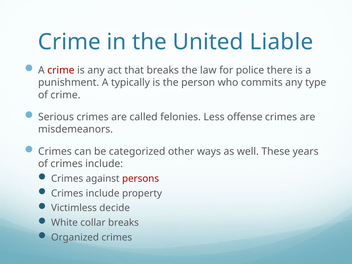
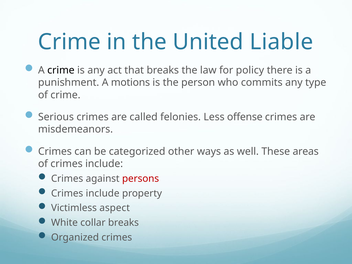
crime at (61, 70) colour: red -> black
police: police -> policy
typically: typically -> motions
years: years -> areas
decide: decide -> aspect
